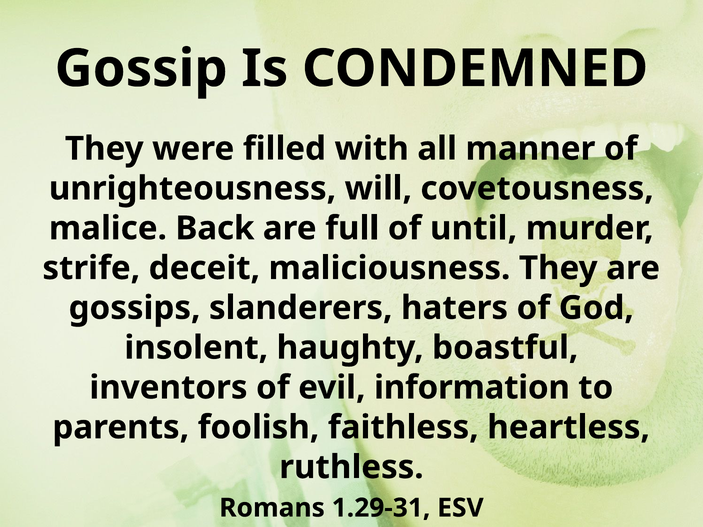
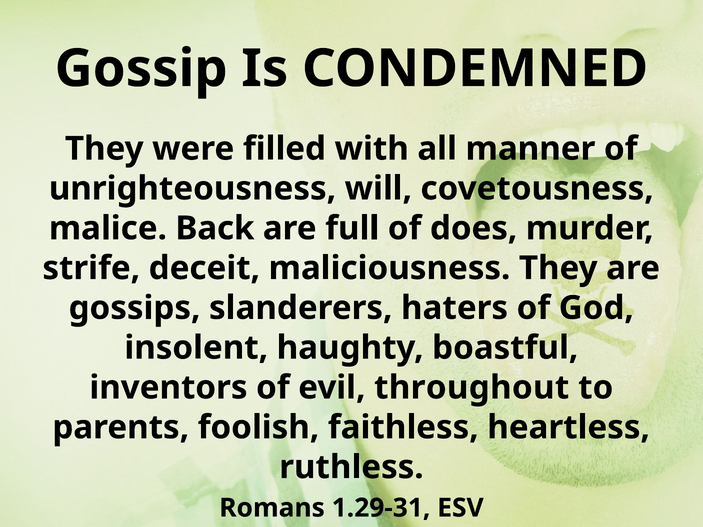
until: until -> does
information: information -> throughout
